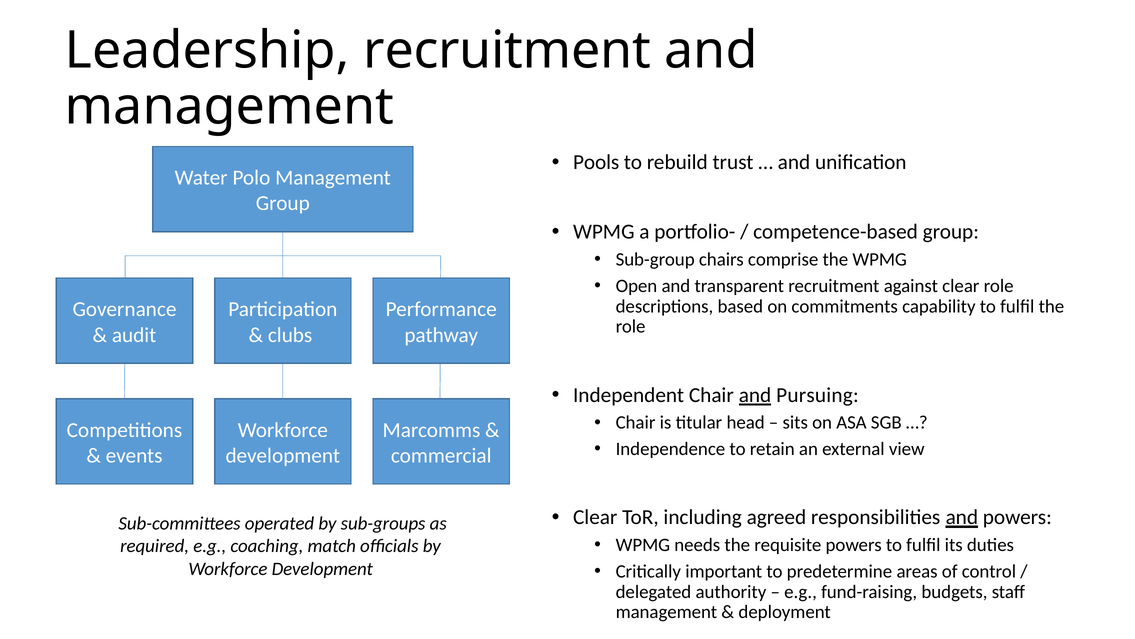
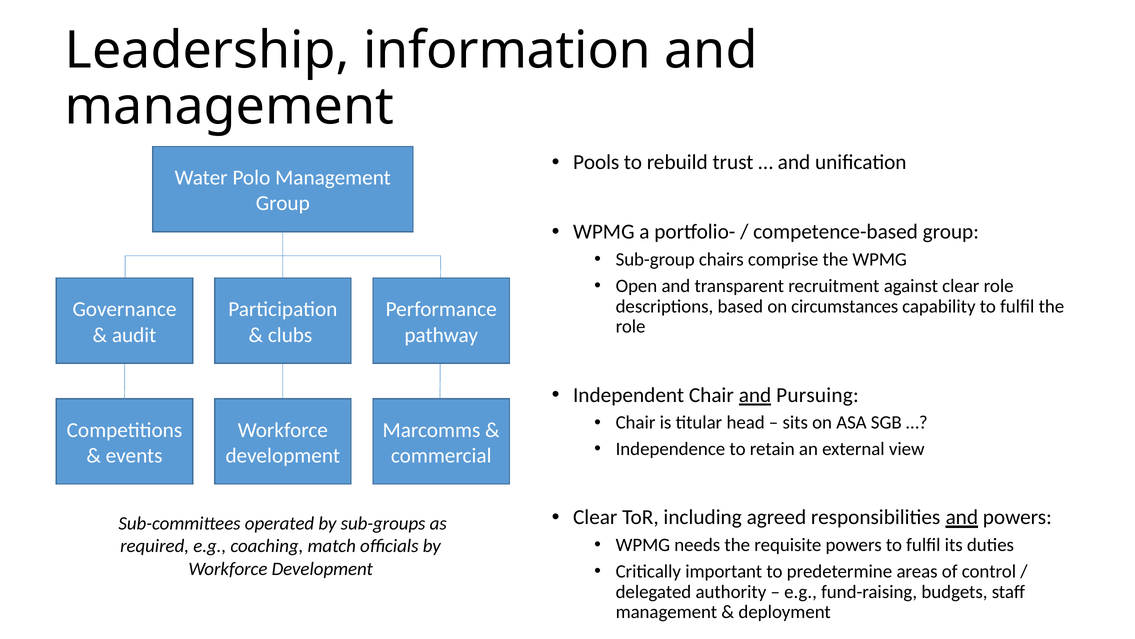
Leadership recruitment: recruitment -> information
commitments: commitments -> circumstances
